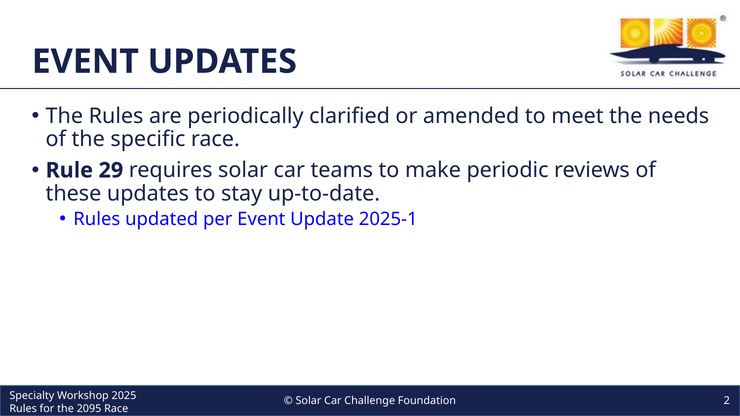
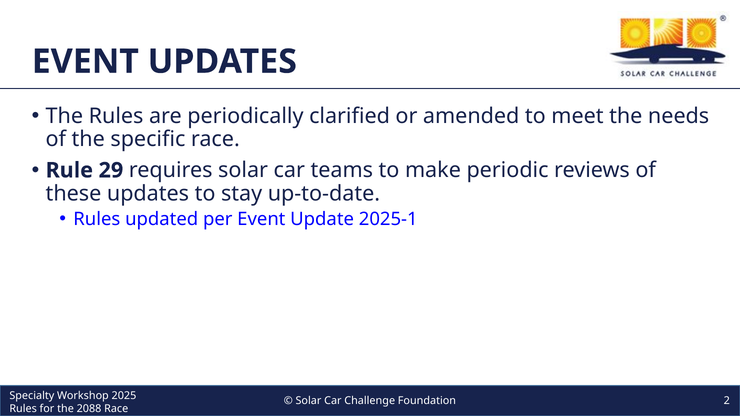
2095: 2095 -> 2088
